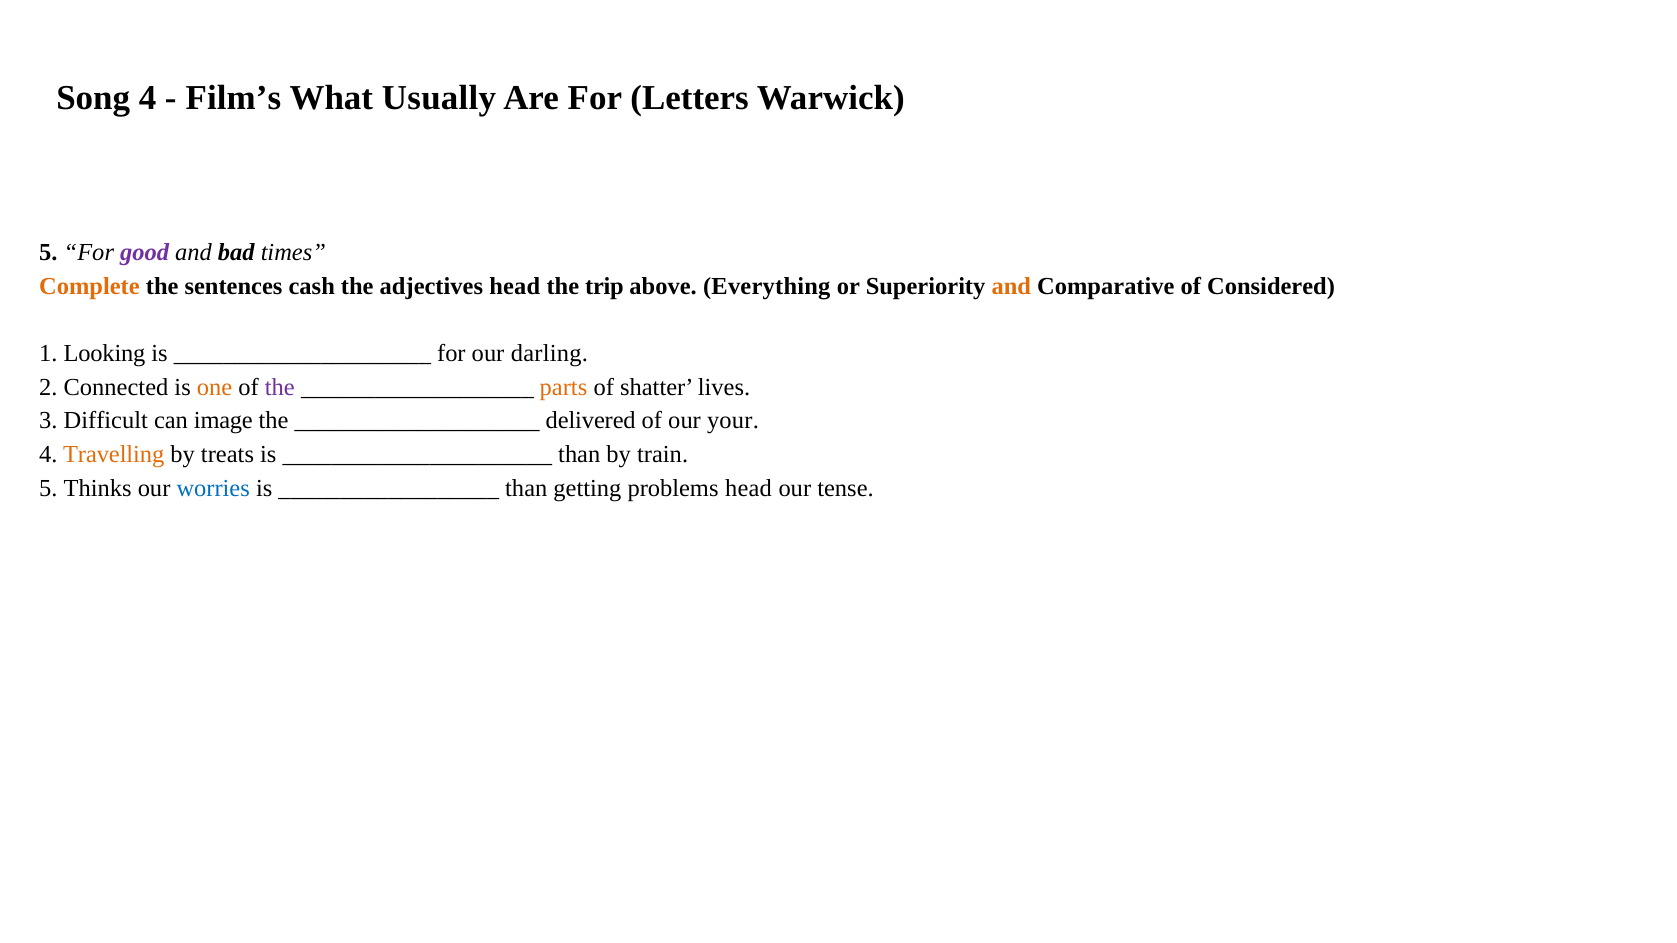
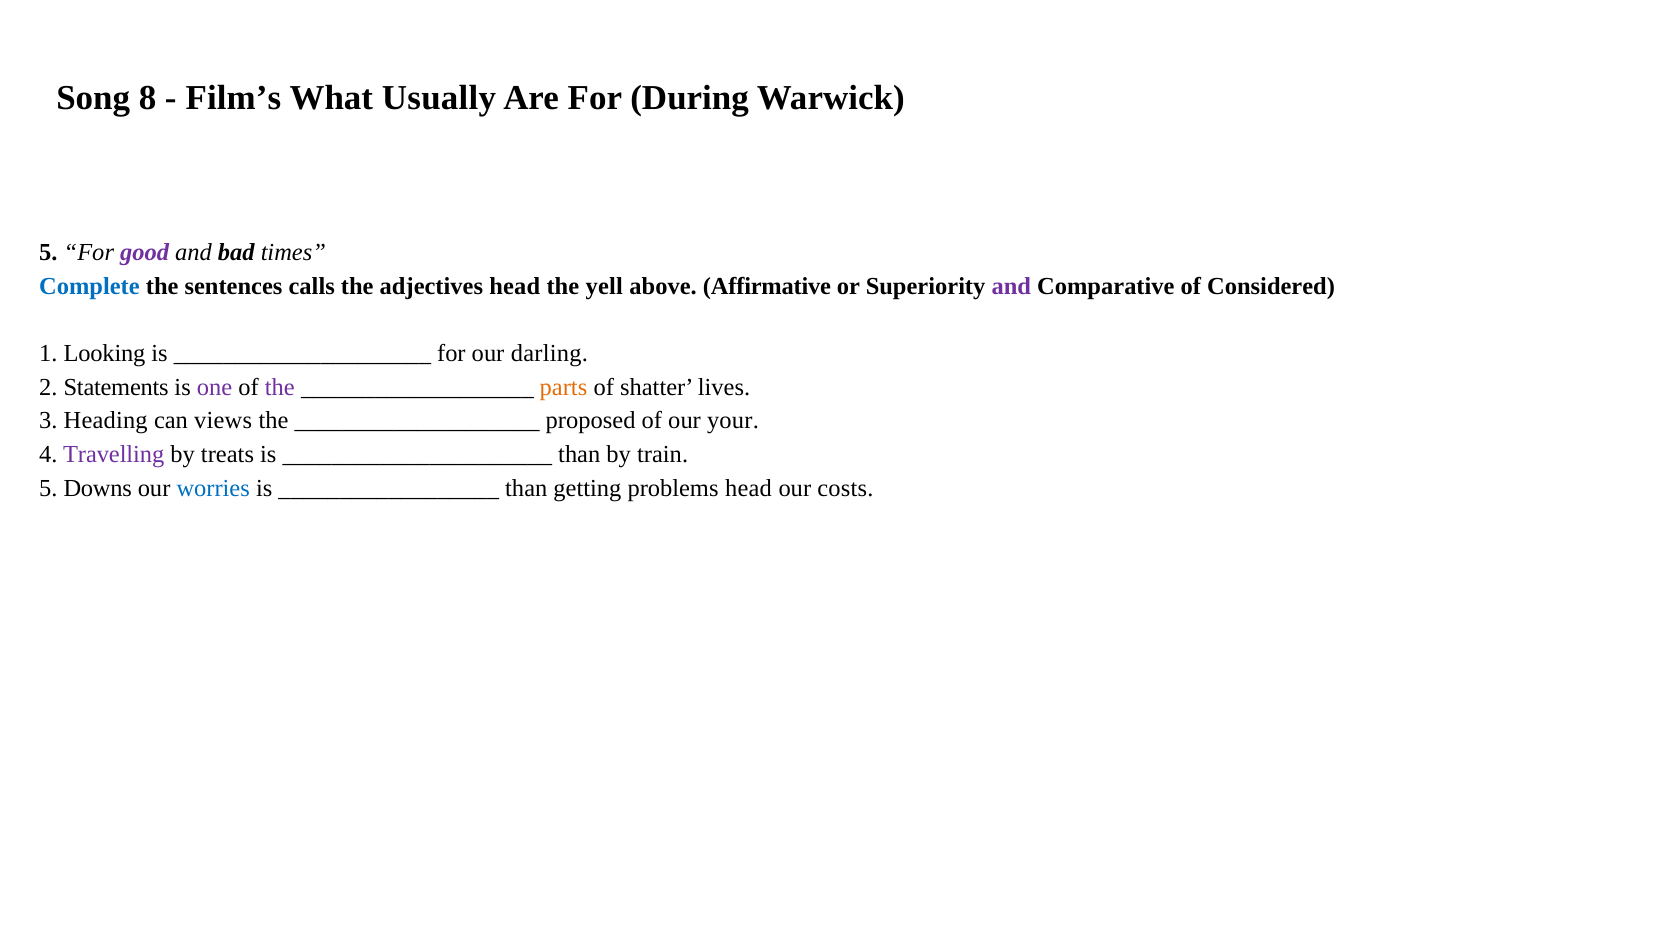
Song 4: 4 -> 8
Letters: Letters -> During
Complete colour: orange -> blue
cash: cash -> calls
trip: trip -> yell
Everything: Everything -> Affirmative
and at (1011, 286) colour: orange -> purple
Connected: Connected -> Statements
one colour: orange -> purple
Difficult: Difficult -> Heading
image: image -> views
delivered: delivered -> proposed
Travelling colour: orange -> purple
Thinks: Thinks -> Downs
tense: tense -> costs
